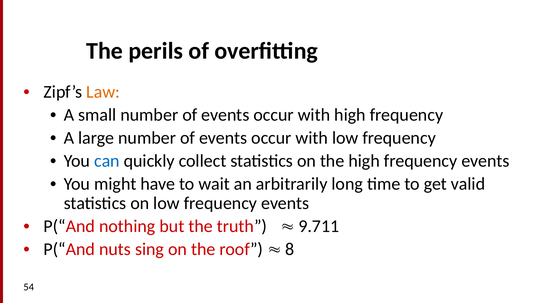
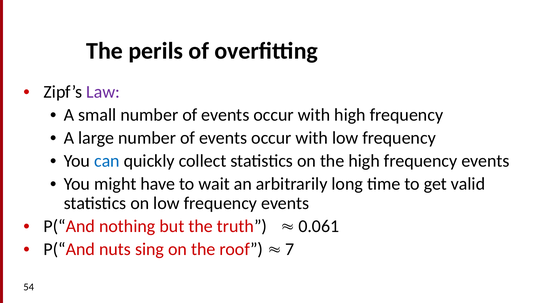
Law colour: orange -> purple
9.711: 9.711 -> 0.061
8: 8 -> 7
